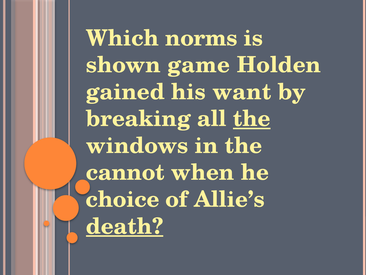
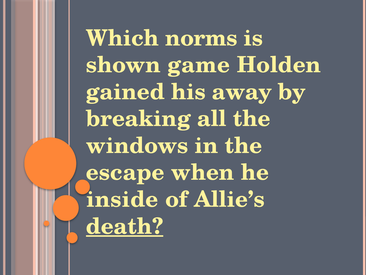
want: want -> away
the at (252, 119) underline: present -> none
cannot: cannot -> escape
choice: choice -> inside
